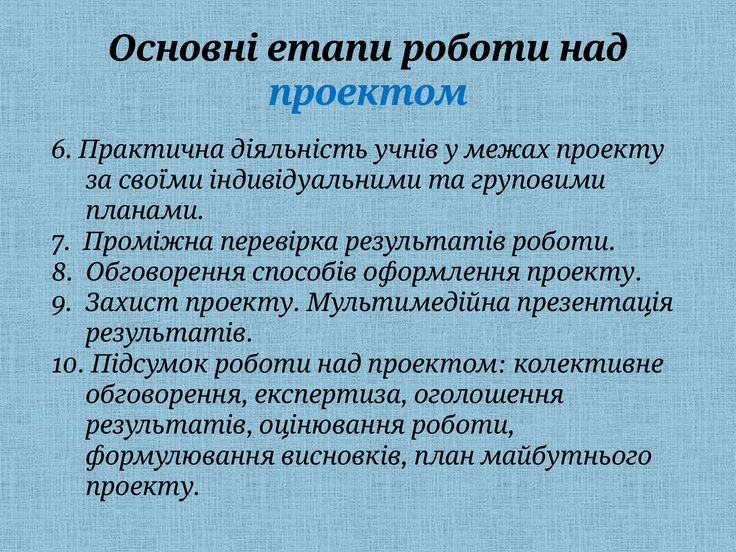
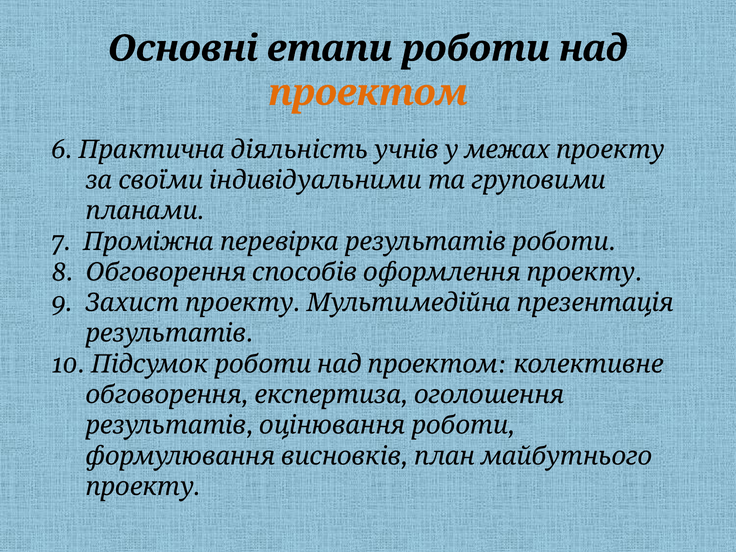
проектом colour: blue -> orange
